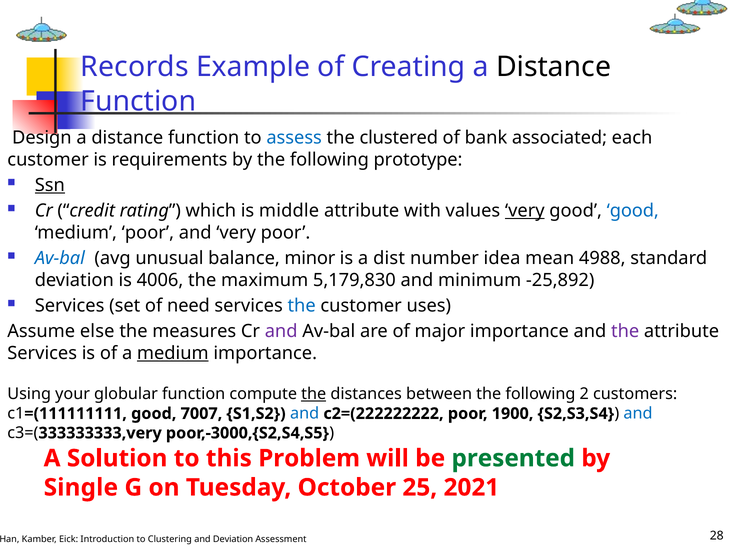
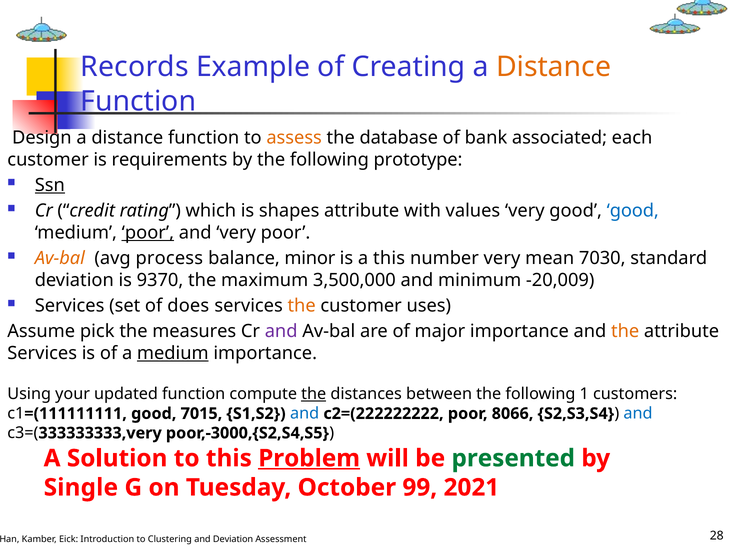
Distance at (554, 67) colour: black -> orange
assess colour: blue -> orange
clustered: clustered -> database
middle: middle -> shapes
very at (525, 211) underline: present -> none
poor at (148, 233) underline: none -> present
Av-bal at (60, 258) colour: blue -> orange
unusual: unusual -> process
a dist: dist -> this
number idea: idea -> very
4988: 4988 -> 7030
4006: 4006 -> 9370
5,179,830: 5,179,830 -> 3,500,000
-25,892: -25,892 -> -20,009
need: need -> does
the at (302, 306) colour: blue -> orange
else: else -> pick
the at (625, 331) colour: purple -> orange
globular: globular -> updated
2: 2 -> 1
7007: 7007 -> 7015
1900: 1900 -> 8066
Problem underline: none -> present
25: 25 -> 99
